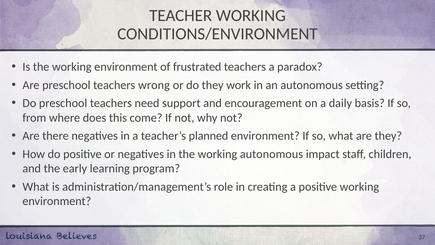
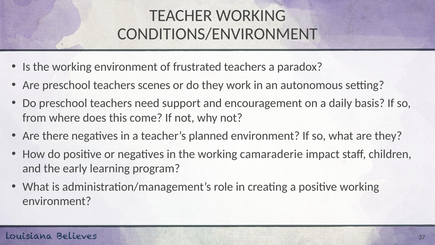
wrong: wrong -> scenes
working autonomous: autonomous -> camaraderie
